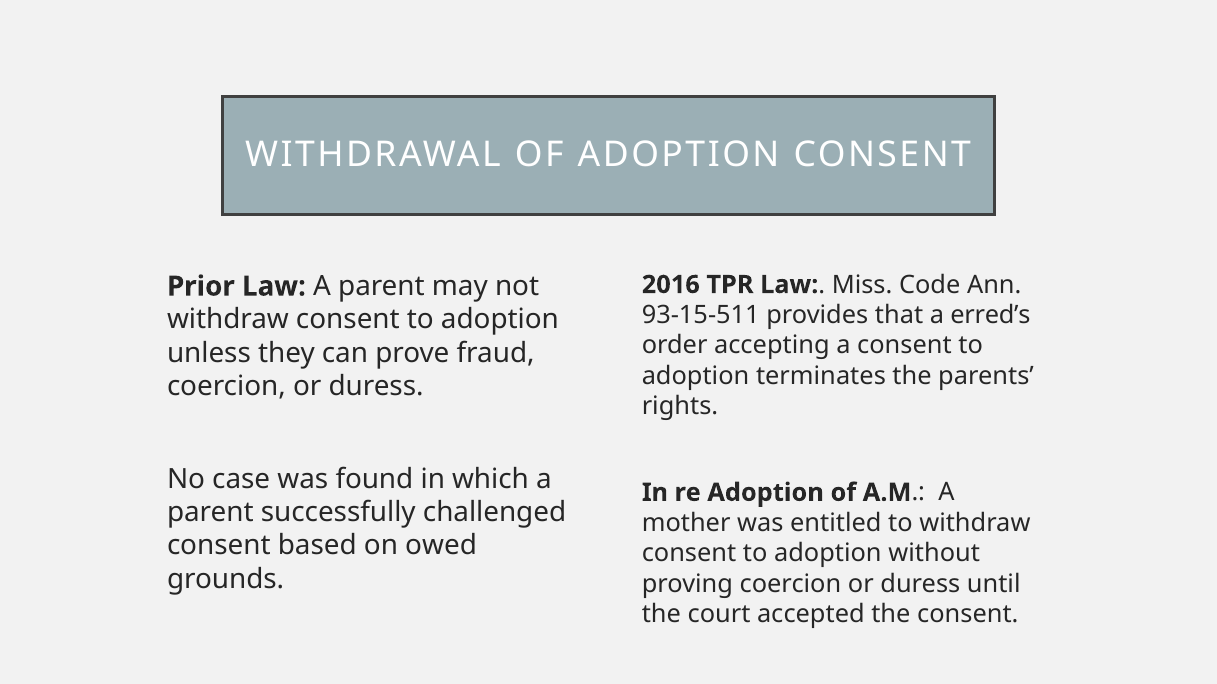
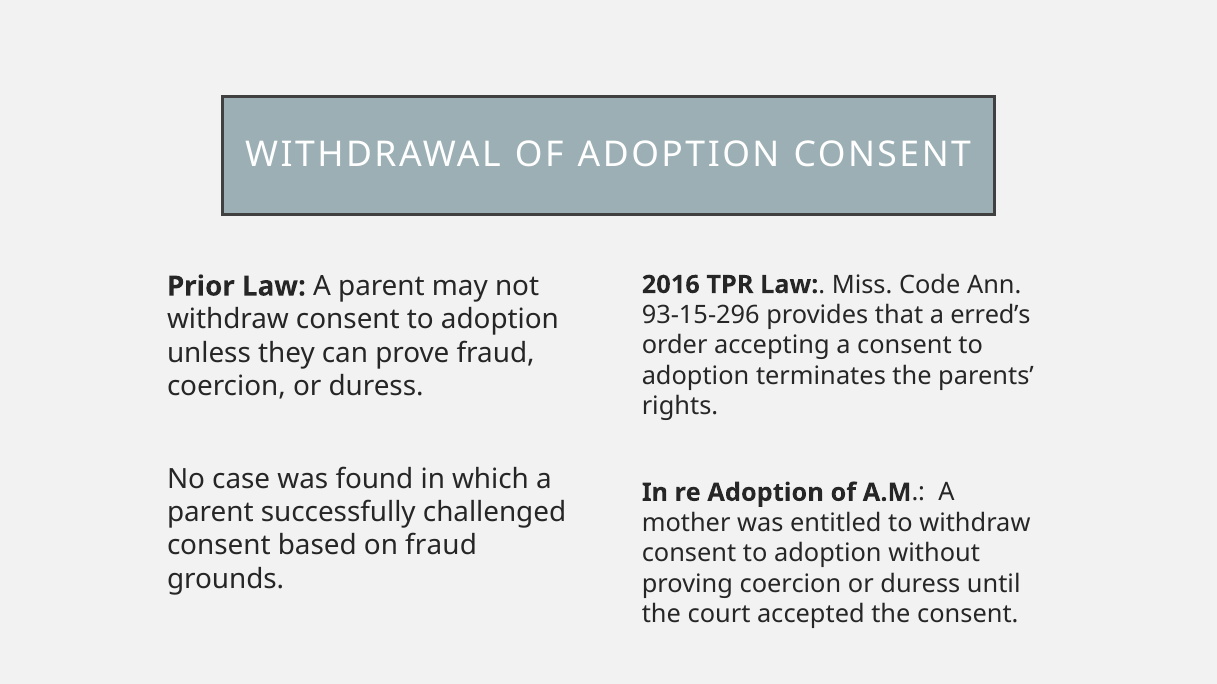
93-15-511: 93-15-511 -> 93-15-296
on owed: owed -> fraud
